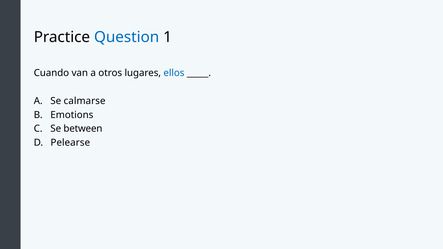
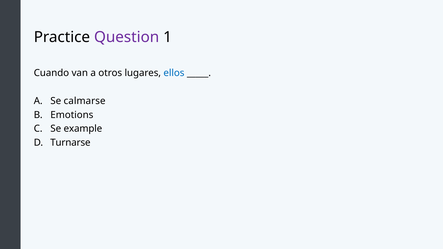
Question colour: blue -> purple
between: between -> example
Pelearse: Pelearse -> Turnarse
